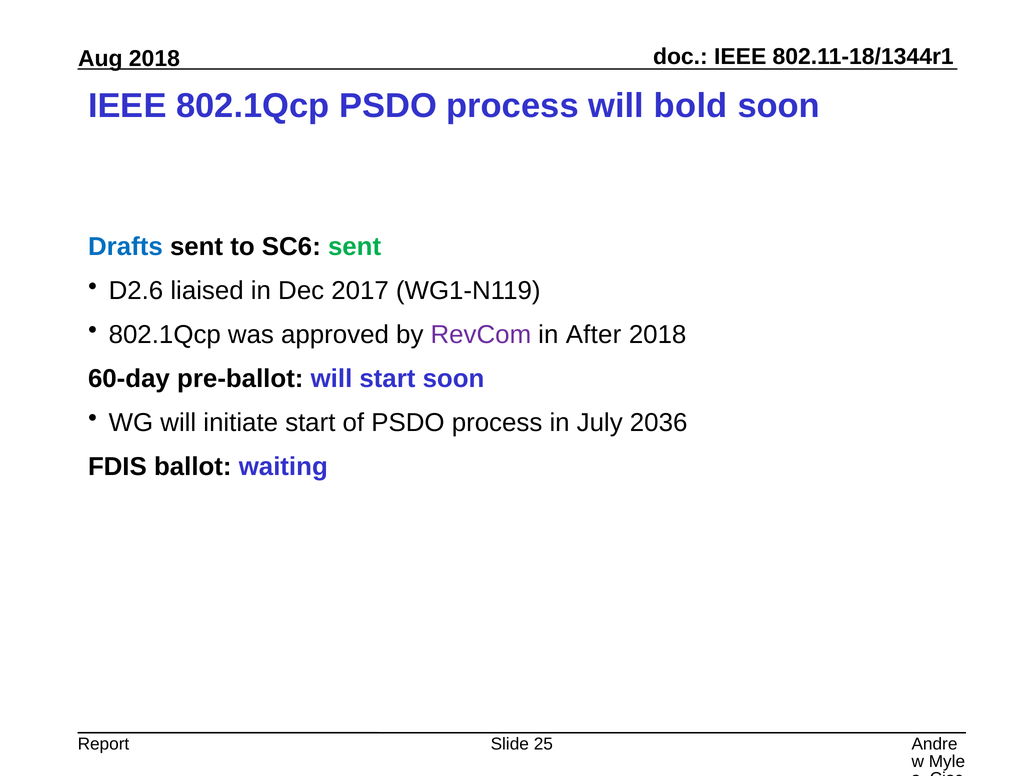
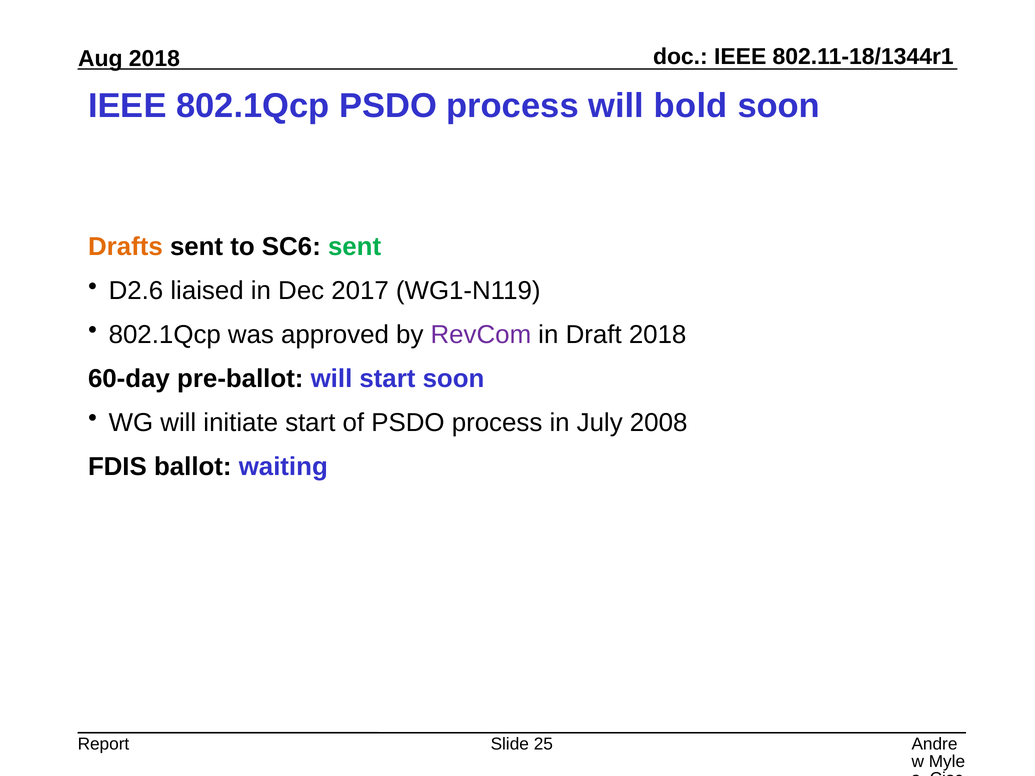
Drafts colour: blue -> orange
After: After -> Draft
2036: 2036 -> 2008
